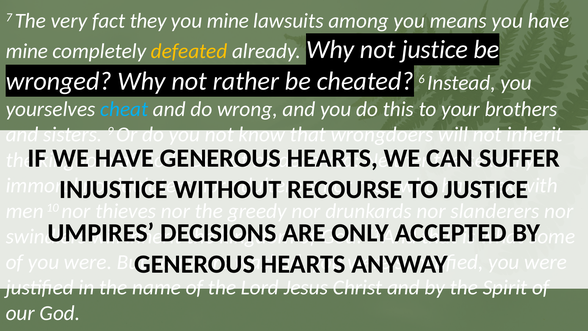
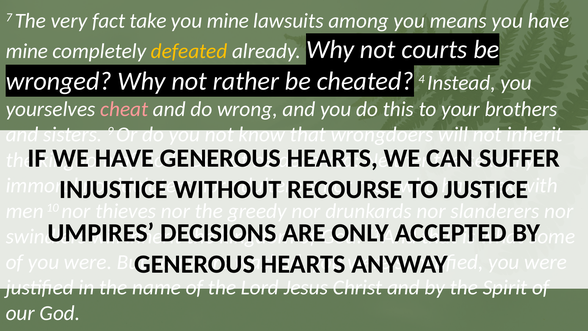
they: they -> take
not justice: justice -> courts
6: 6 -> 4
cheat colour: light blue -> pink
